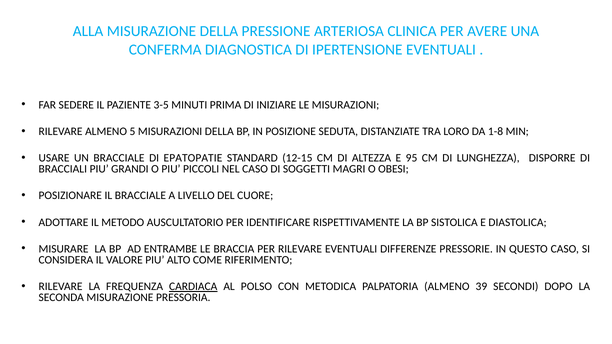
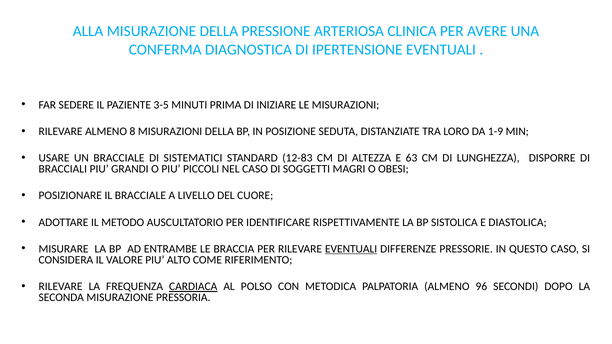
5: 5 -> 8
1-8: 1-8 -> 1-9
EPATOPATIE: EPATOPATIE -> SISTEMATICI
12-15: 12-15 -> 12-83
95: 95 -> 63
EVENTUALI at (351, 249) underline: none -> present
39: 39 -> 96
